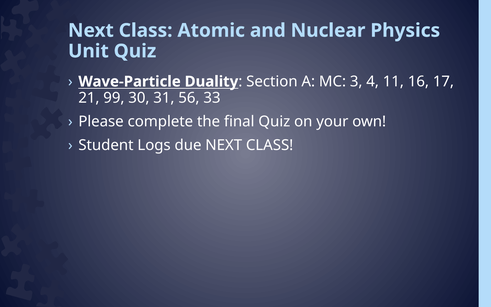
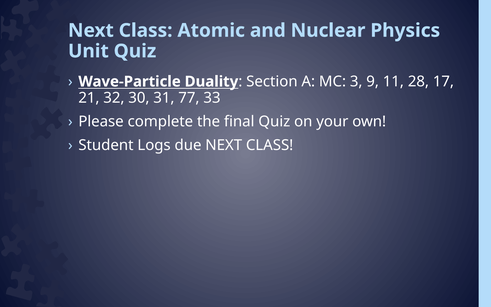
4: 4 -> 9
16: 16 -> 28
99: 99 -> 32
56: 56 -> 77
